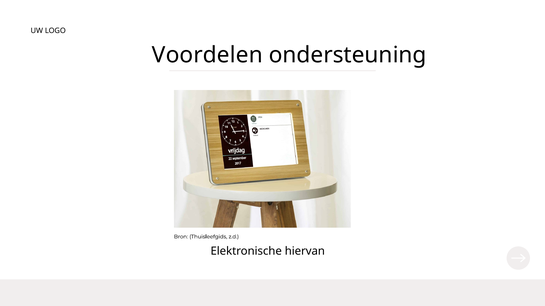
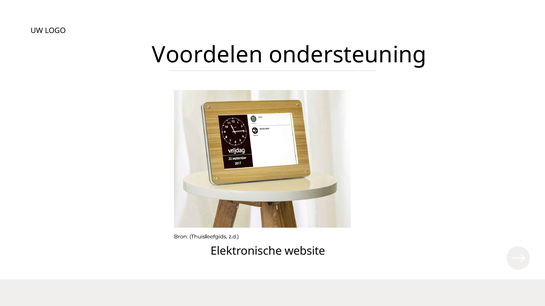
hiervan: hiervan -> website
